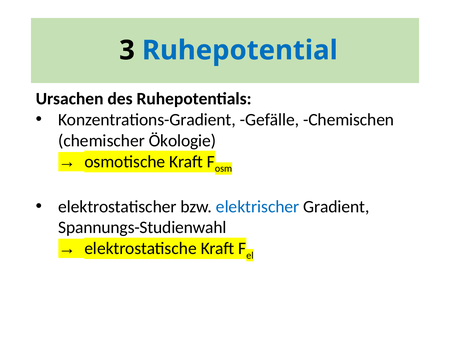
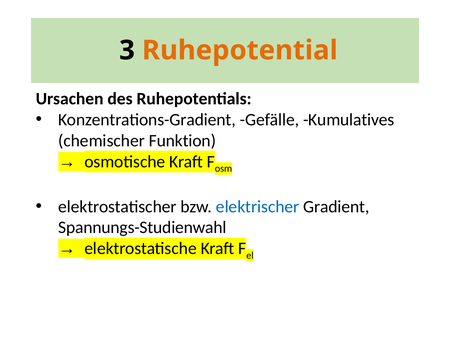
Ruhepotential colour: blue -> orange
Chemischen: Chemischen -> Kumulatives
Ökologie: Ökologie -> Funktion
